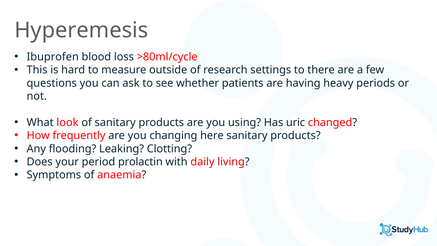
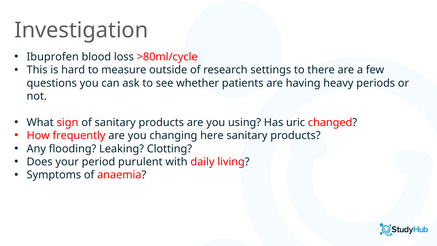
Hyperemesis: Hyperemesis -> Investigation
look: look -> sign
prolactin: prolactin -> purulent
